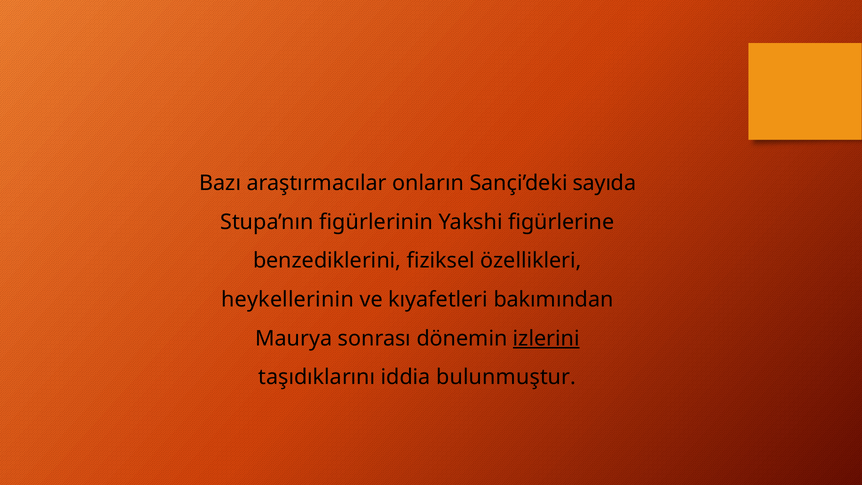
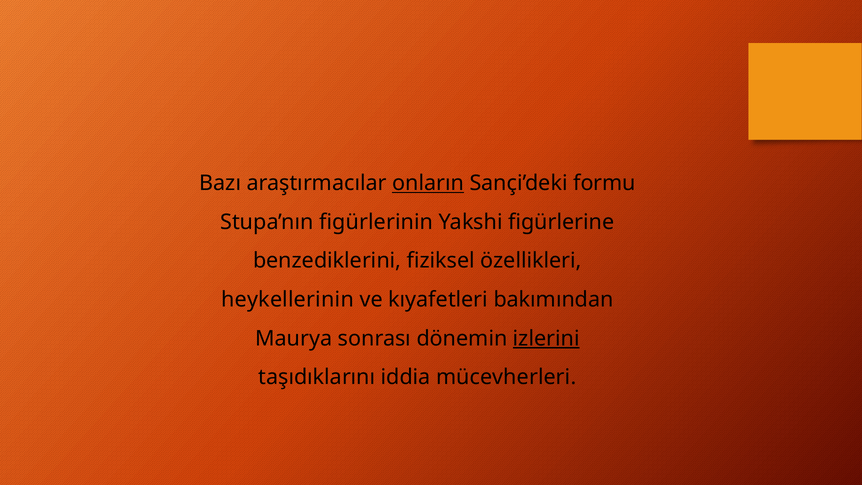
onların underline: none -> present
sayıda: sayıda -> formu
bulunmuştur: bulunmuştur -> mücevherleri
